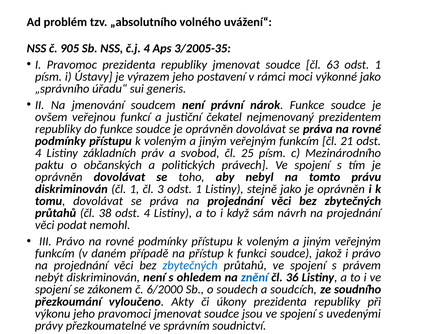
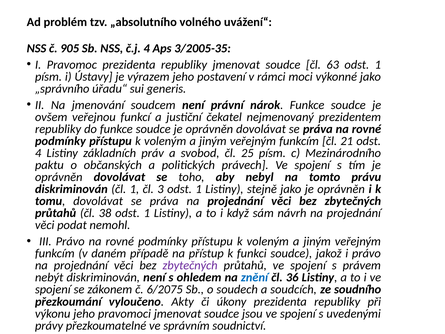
38 odst 4: 4 -> 1
zbytečných at (190, 265) colour: blue -> purple
6/2000: 6/2000 -> 6/2075
